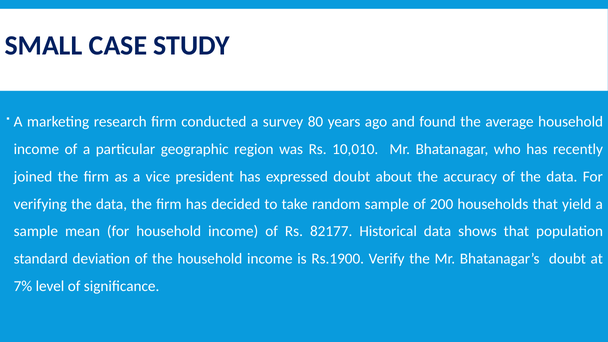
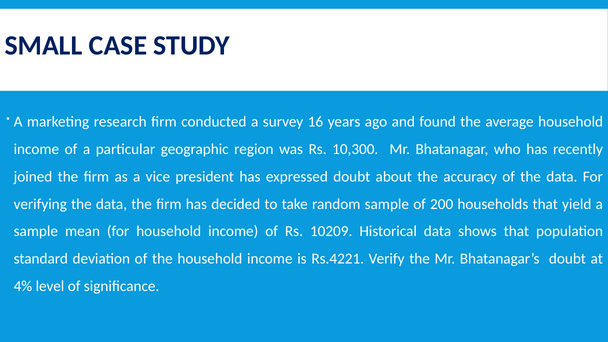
80: 80 -> 16
10,010: 10,010 -> 10,300
82177: 82177 -> 10209
Rs.1900: Rs.1900 -> Rs.4221
7%: 7% -> 4%
